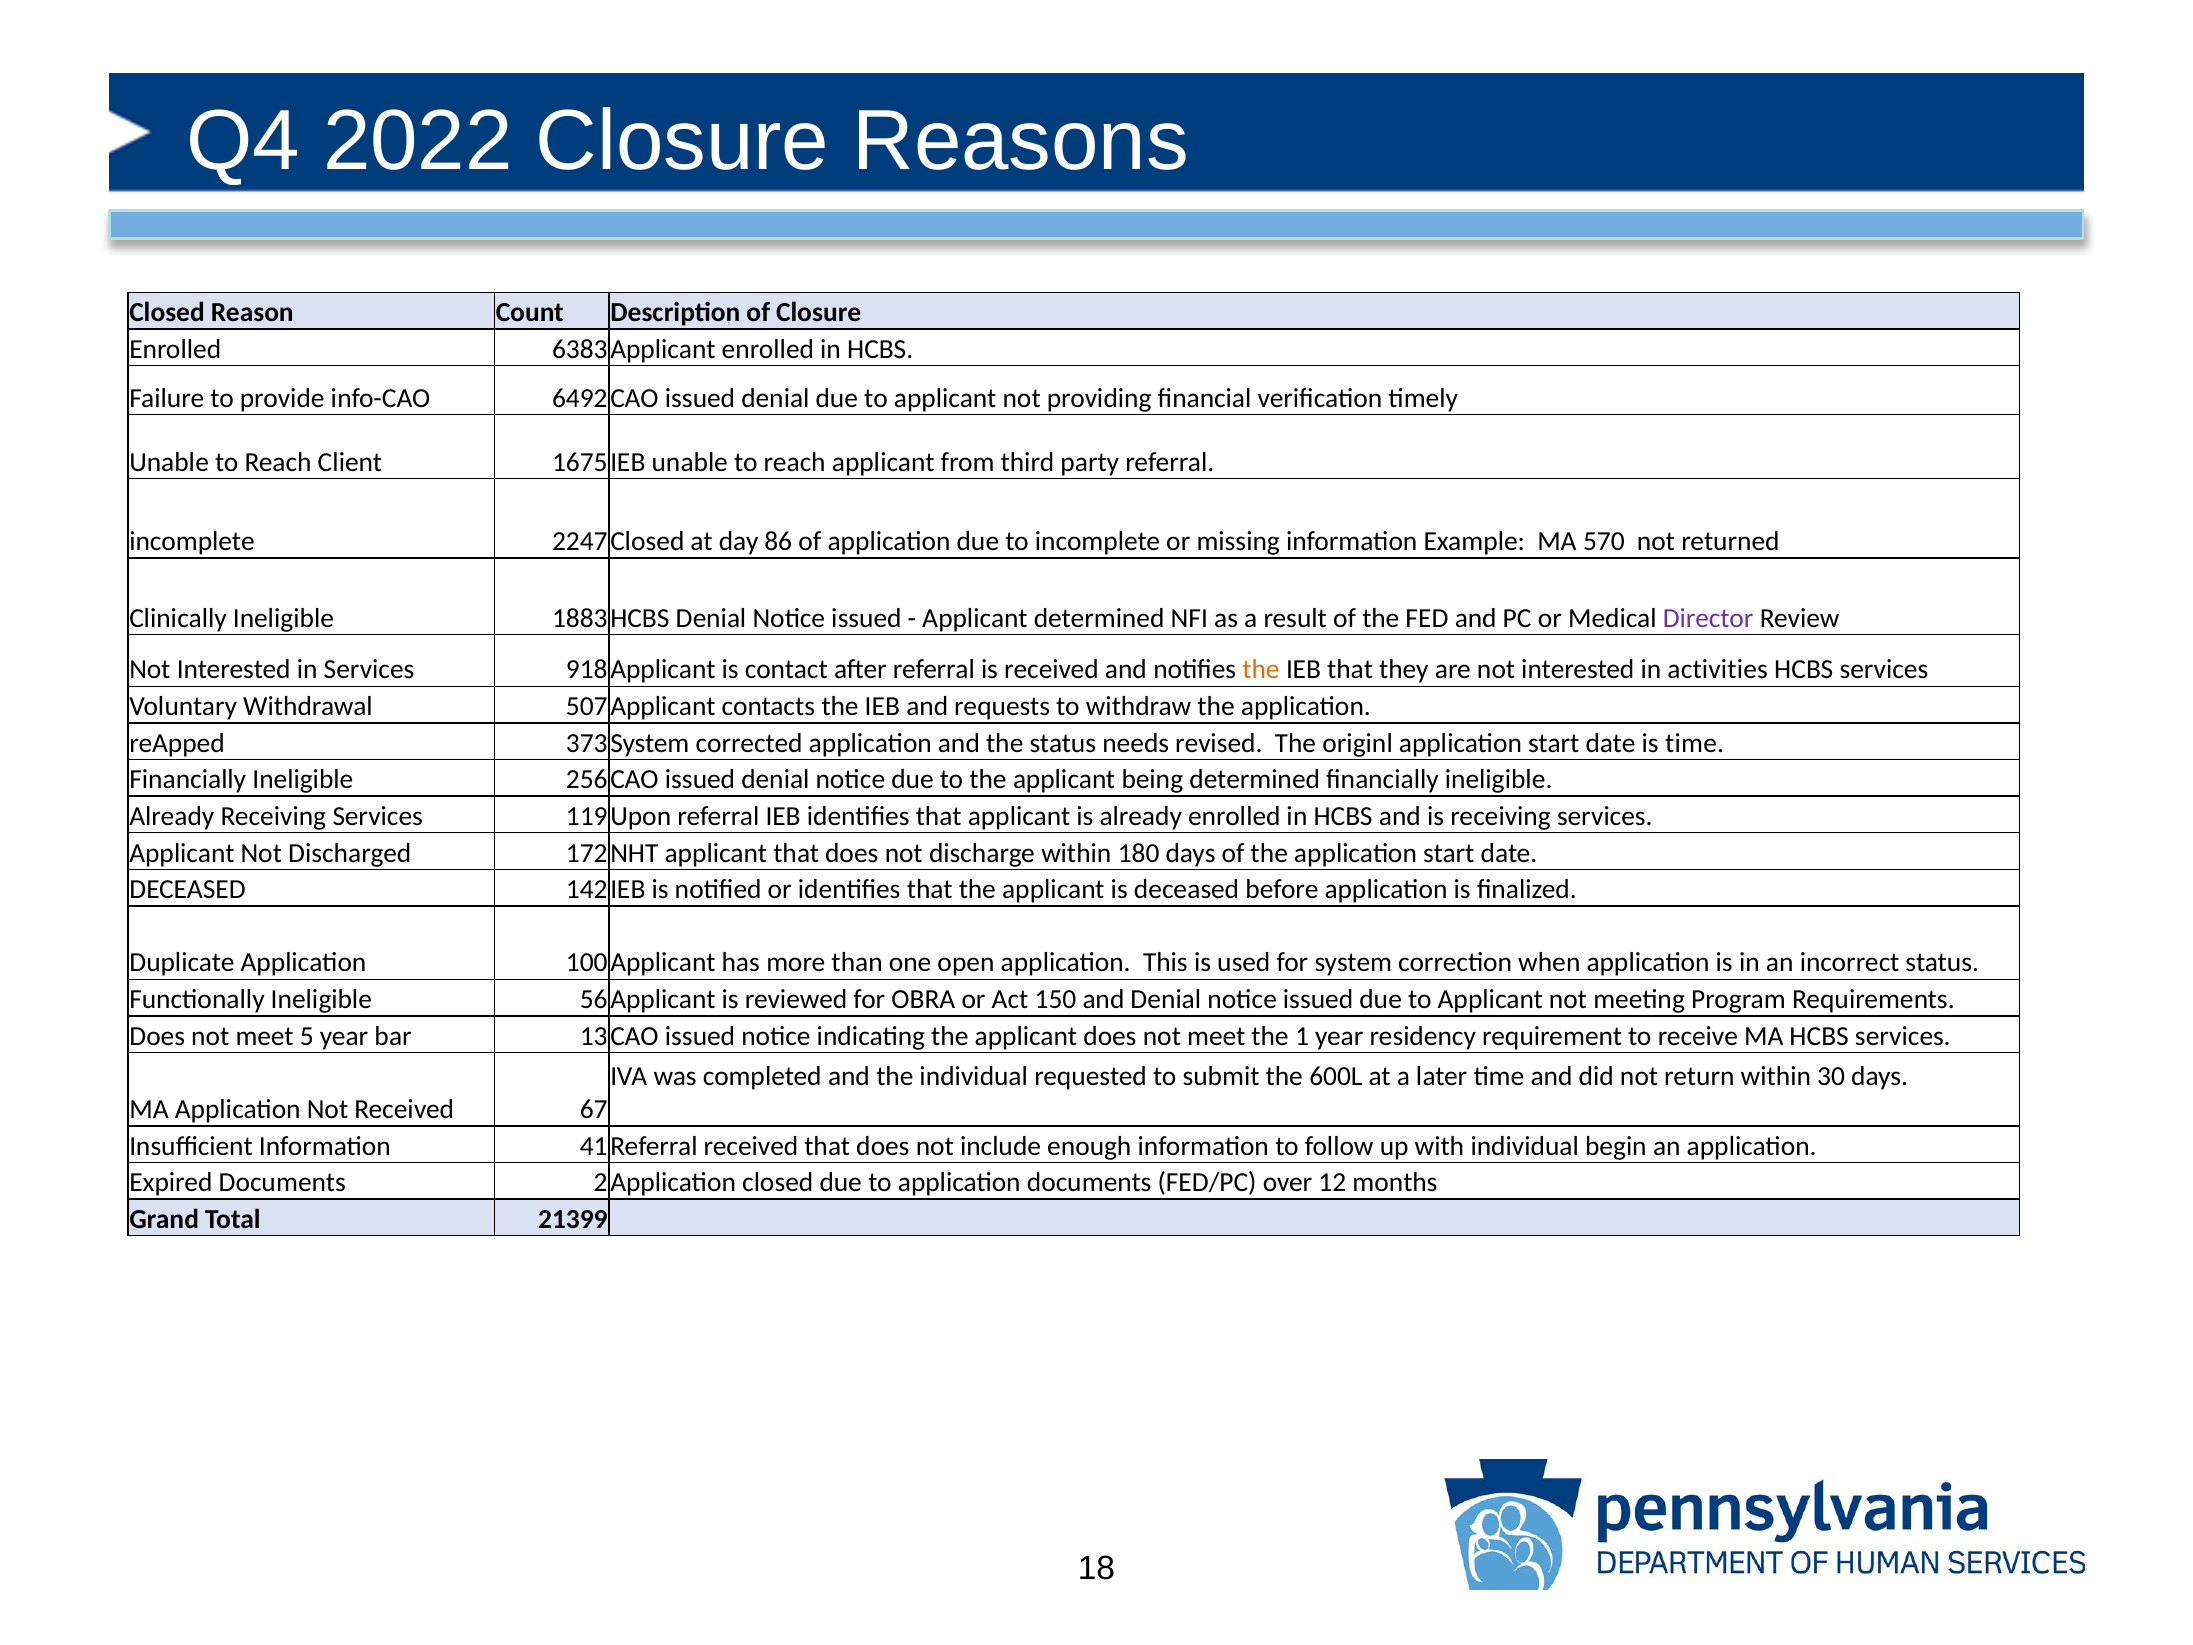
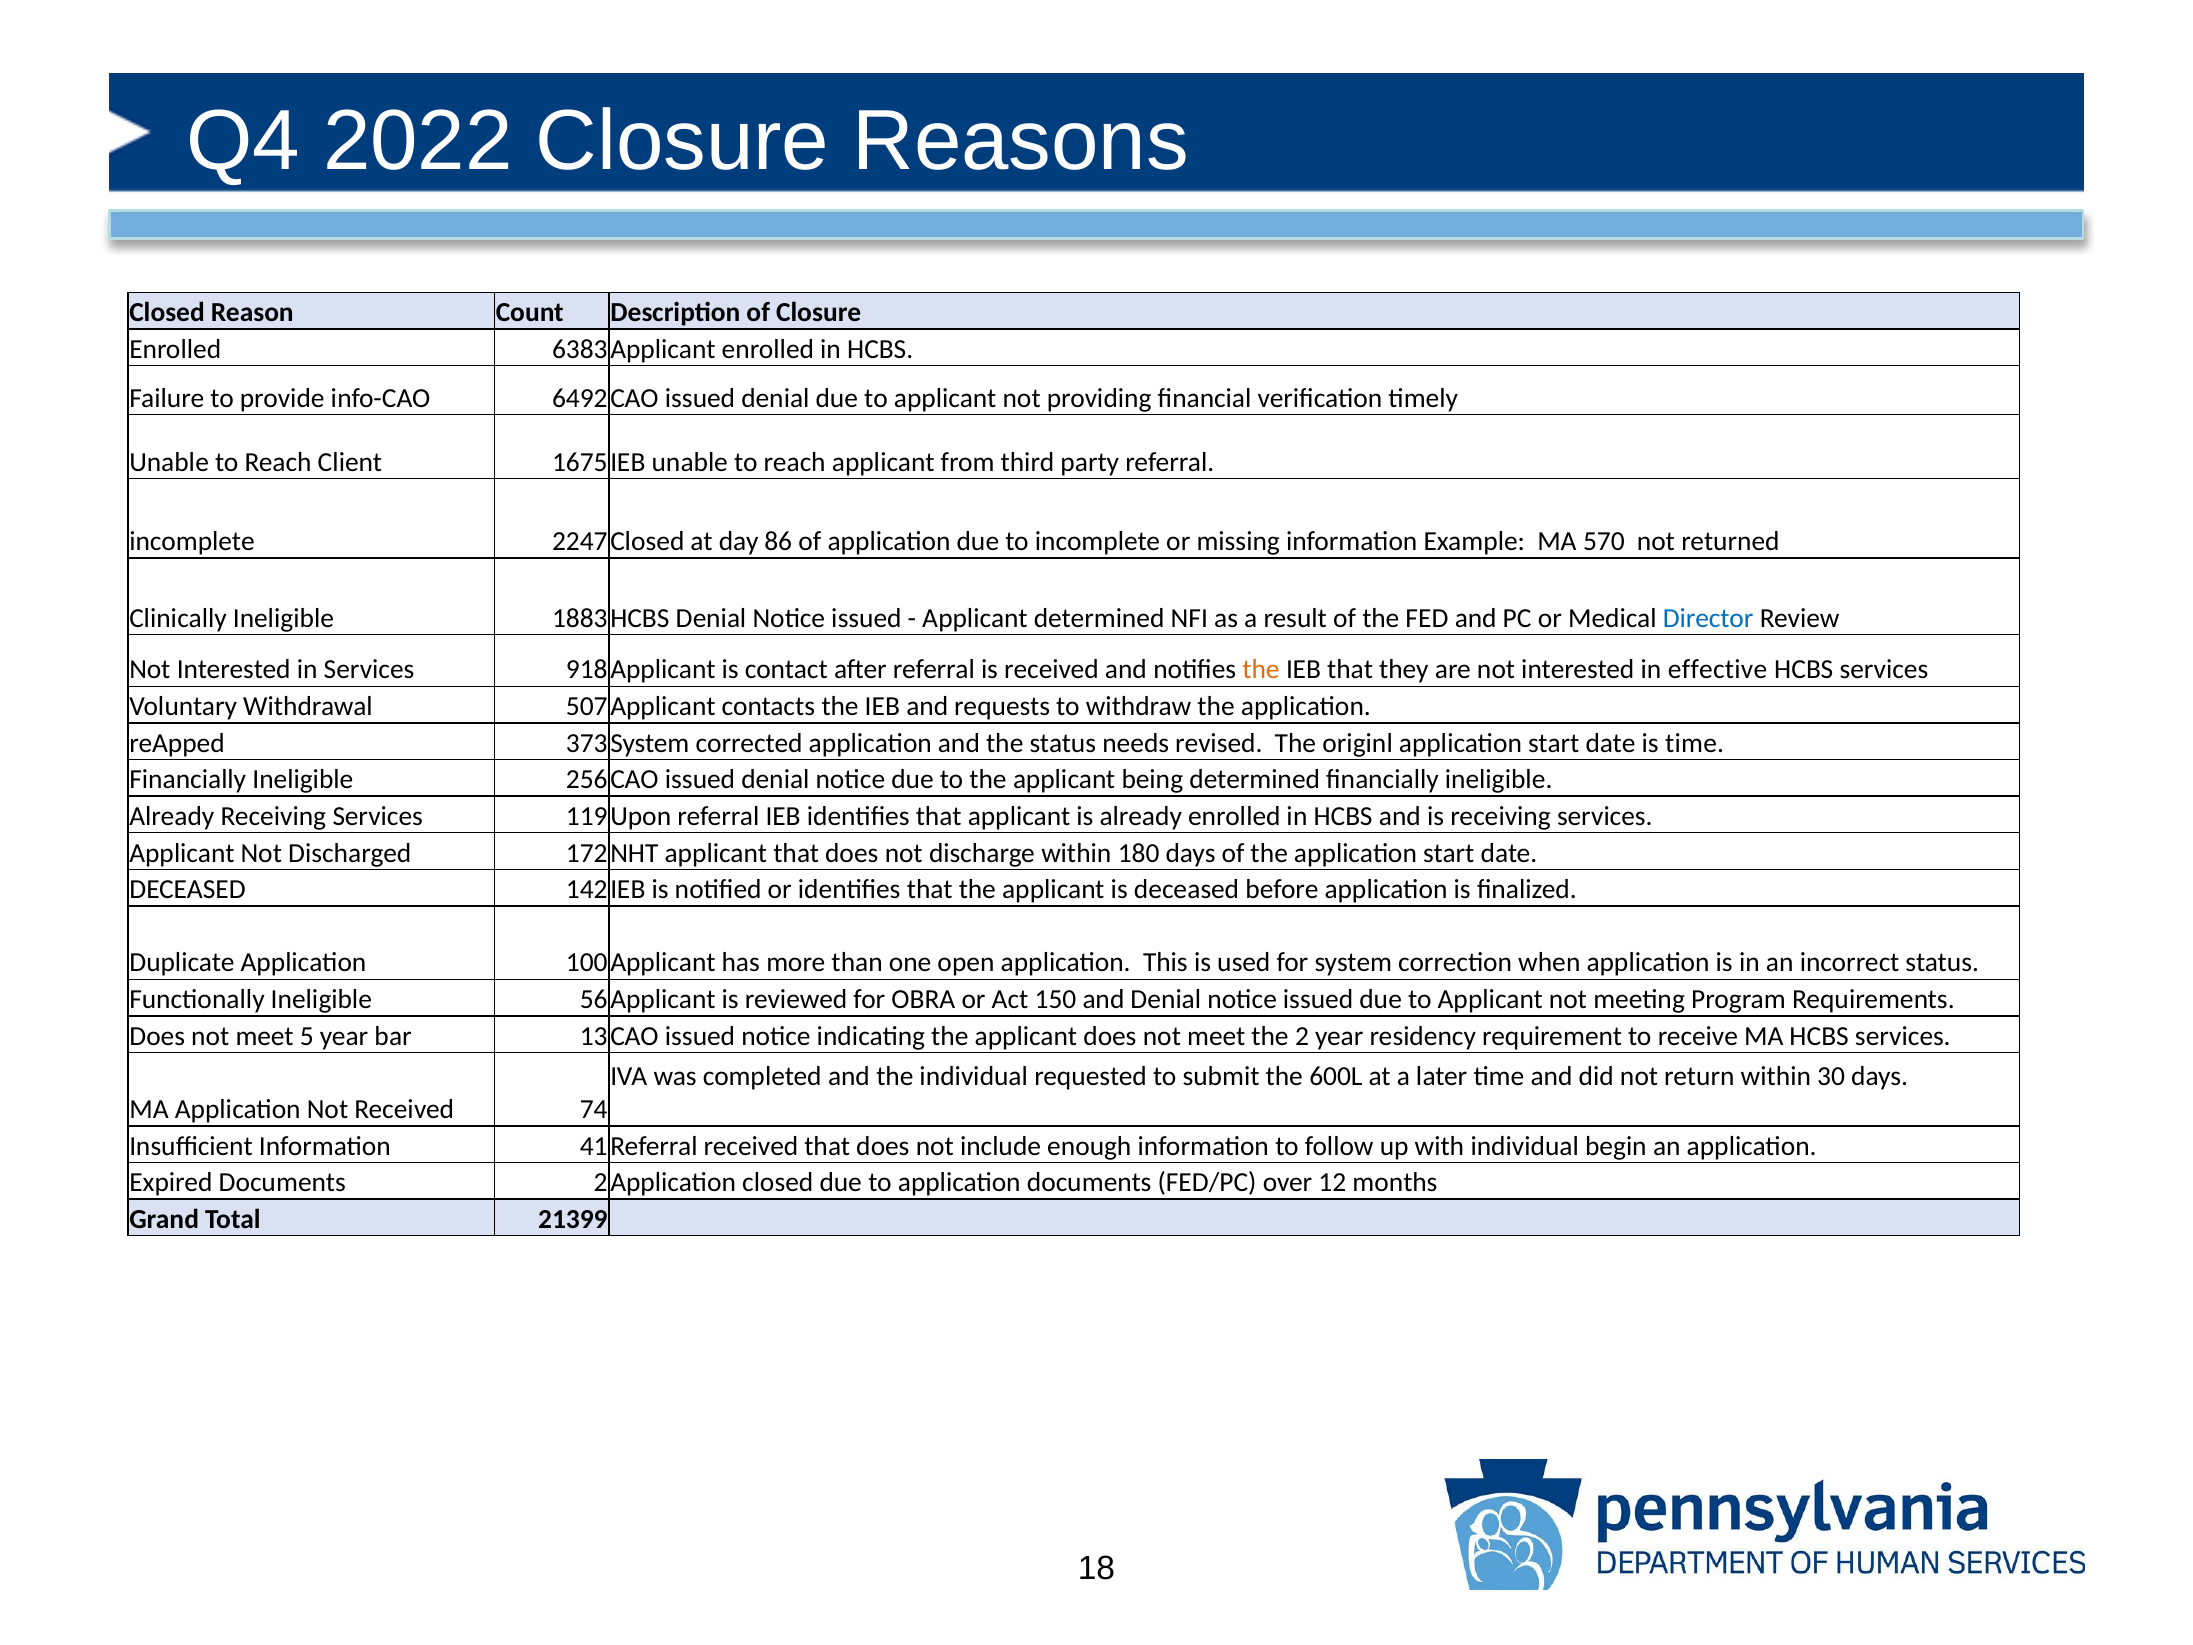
Director colour: purple -> blue
activities: activities -> effective
1: 1 -> 2
67: 67 -> 74
